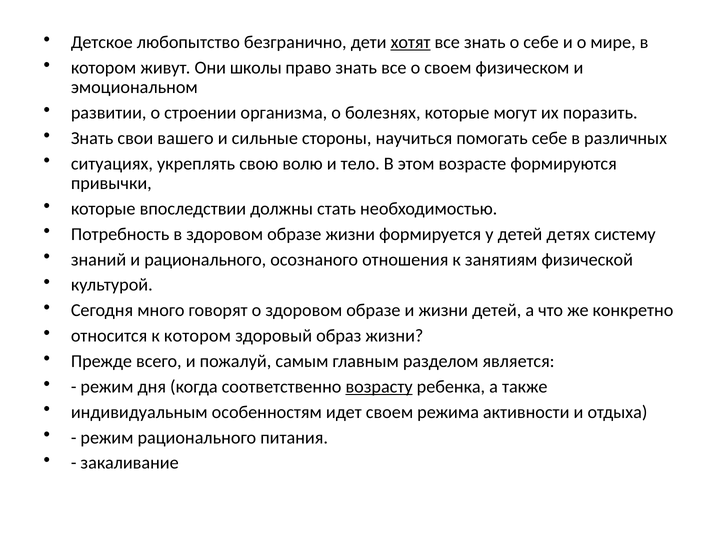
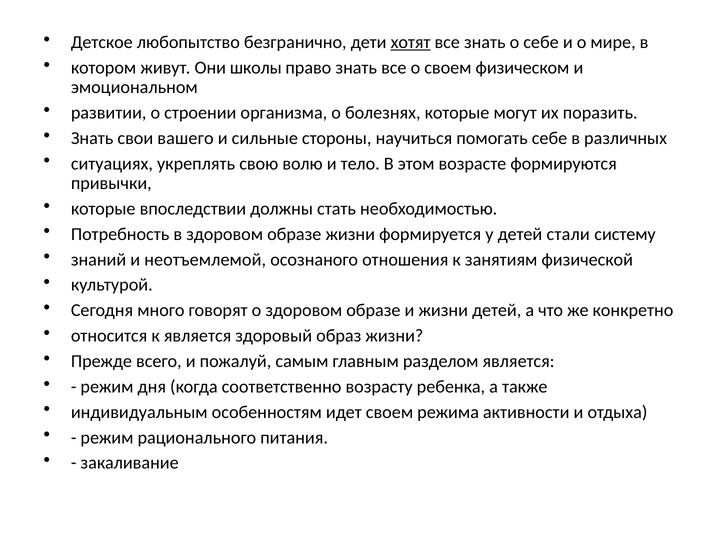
детях: детях -> стали
и рационального: рационального -> неотъемлемой
к котором: котором -> является
возрасту underline: present -> none
